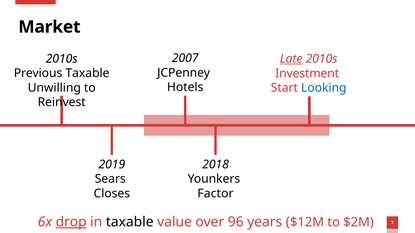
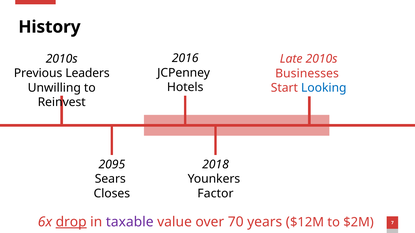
Market: Market -> History
2007: 2007 -> 2016
Late underline: present -> none
Previous Taxable: Taxable -> Leaders
Investment: Investment -> Businesses
2019: 2019 -> 2095
taxable at (130, 222) colour: black -> purple
96: 96 -> 70
